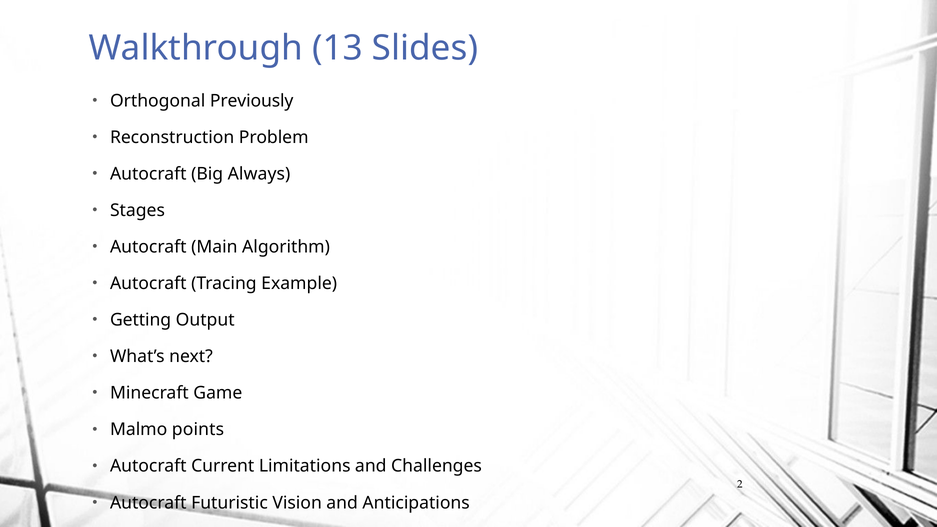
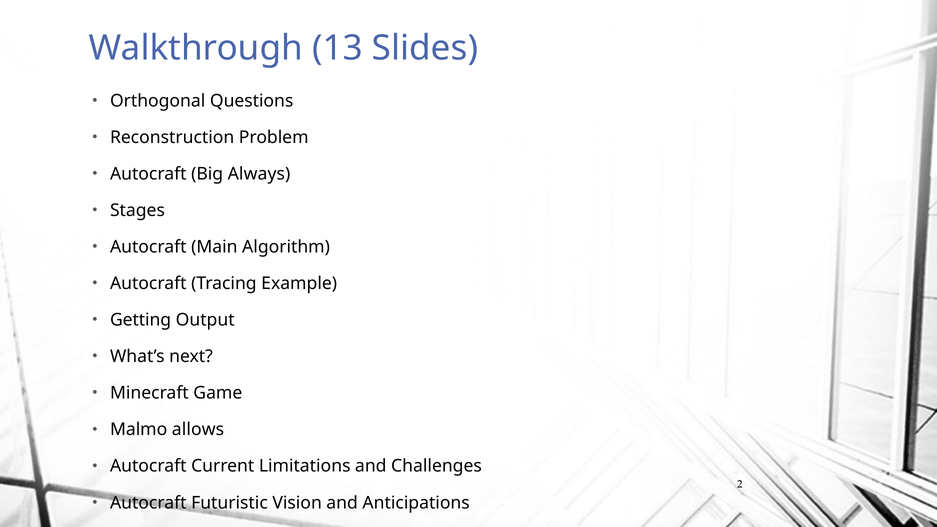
Previously: Previously -> Questions
points: points -> allows
